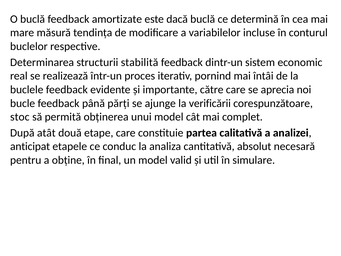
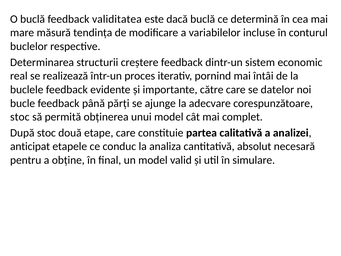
amortizate: amortizate -> validitatea
stabilită: stabilită -> creştere
aprecia: aprecia -> datelor
verificării: verificării -> adecvare
După atât: atât -> stoc
